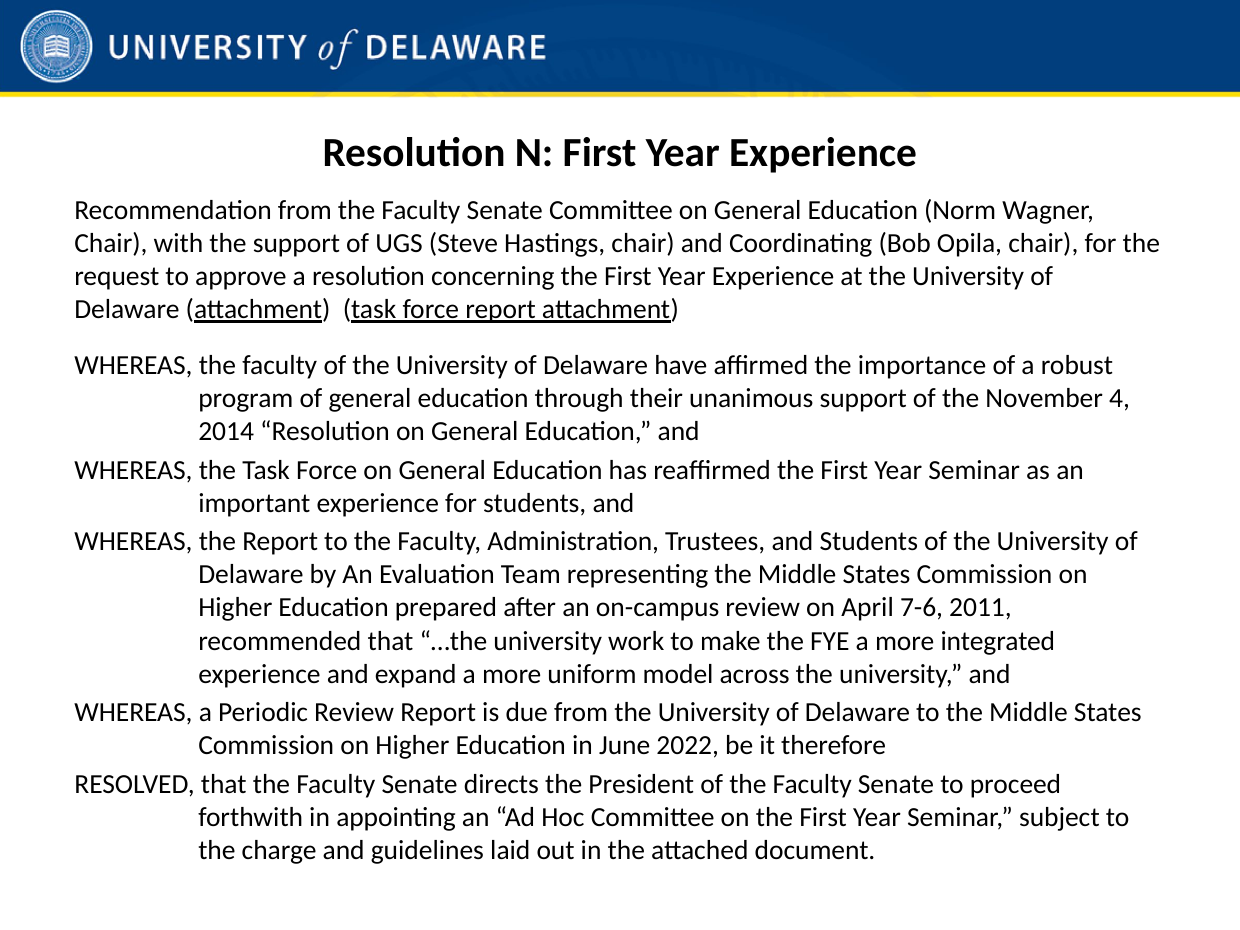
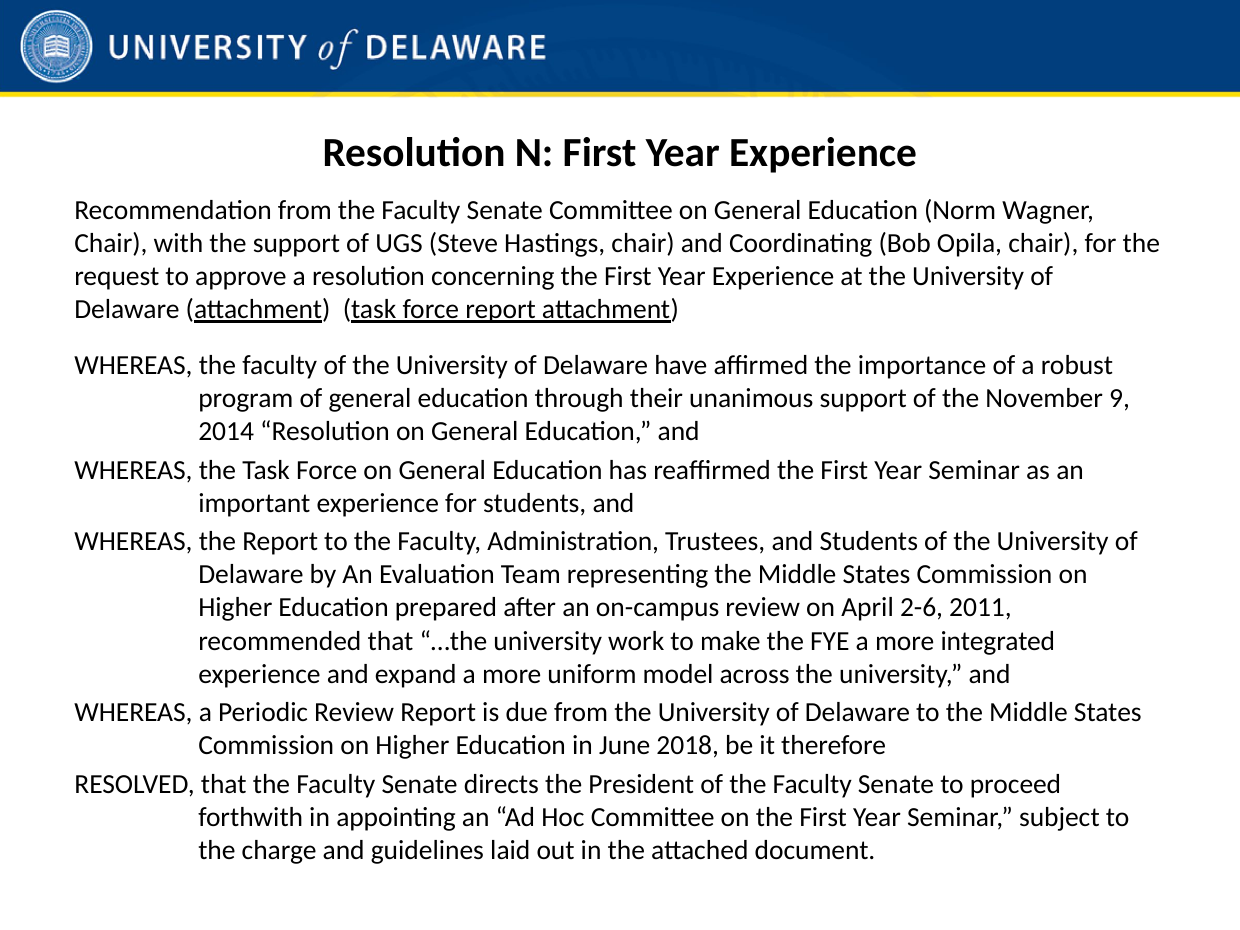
4: 4 -> 9
7-6: 7-6 -> 2-6
2022: 2022 -> 2018
